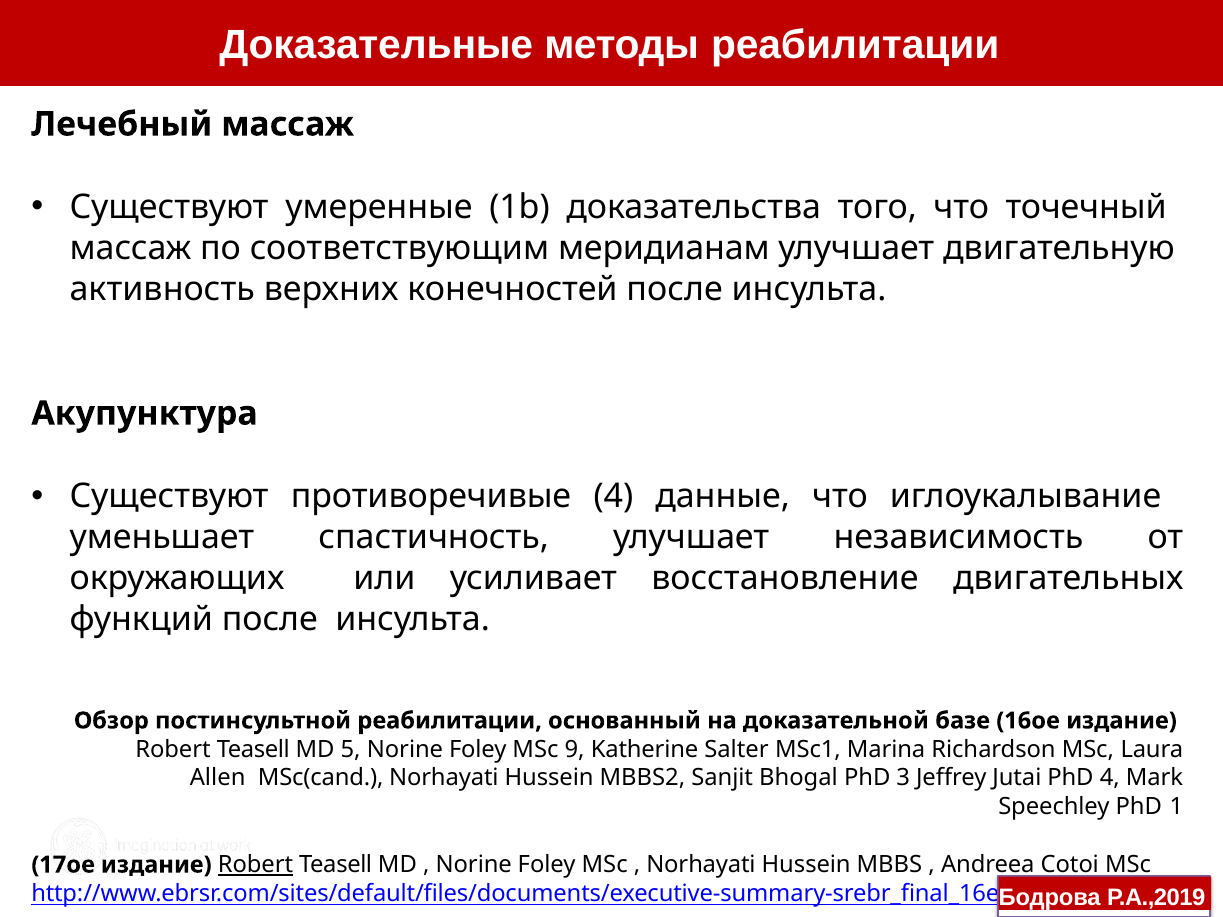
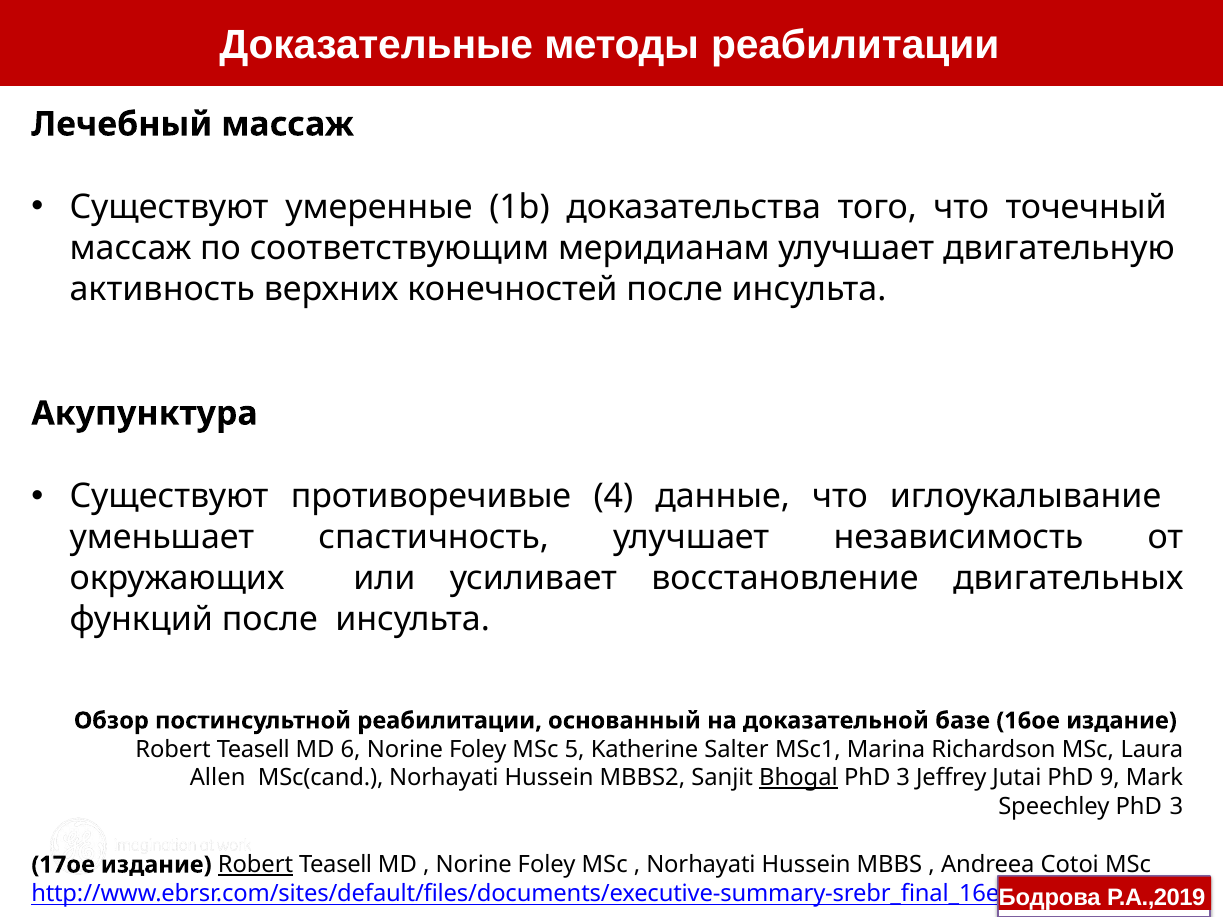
5: 5 -> 6
9: 9 -> 5
Bhogal underline: none -> present
PhD 4: 4 -> 9
Speechley PhD 1: 1 -> 3
